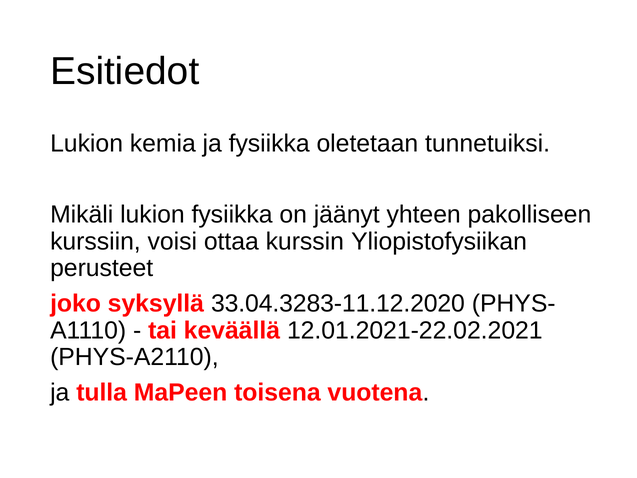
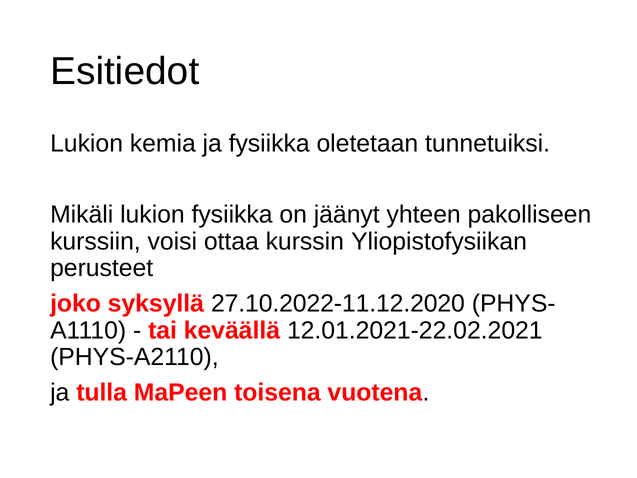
33.04.3283-11.12.2020: 33.04.3283-11.12.2020 -> 27.10.2022-11.12.2020
